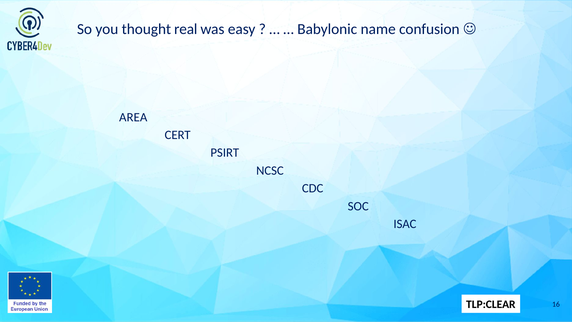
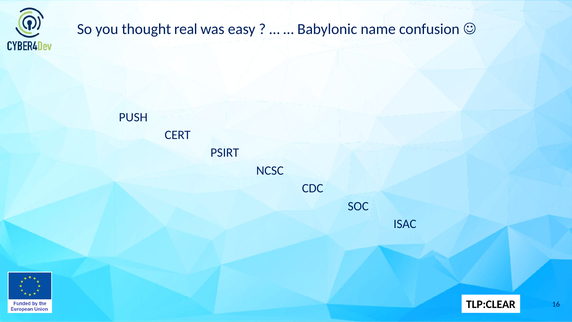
AREA: AREA -> PUSH
